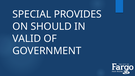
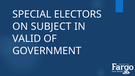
PROVIDES: PROVIDES -> ELECTORS
SHOULD: SHOULD -> SUBJECT
